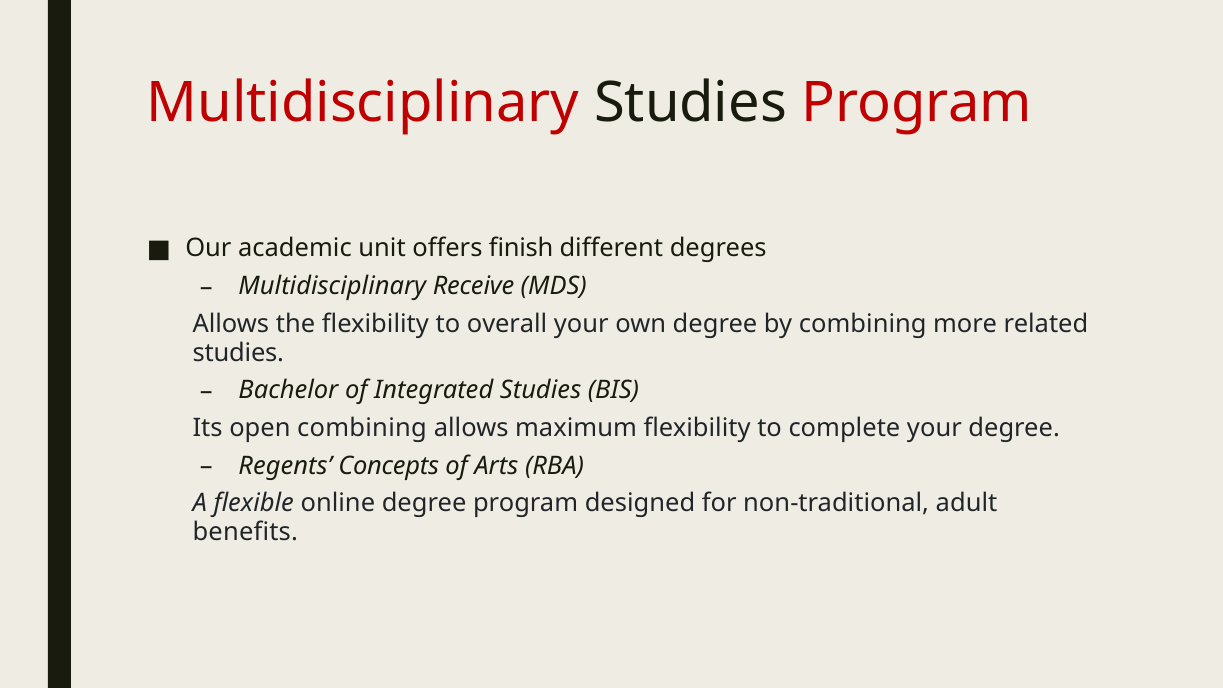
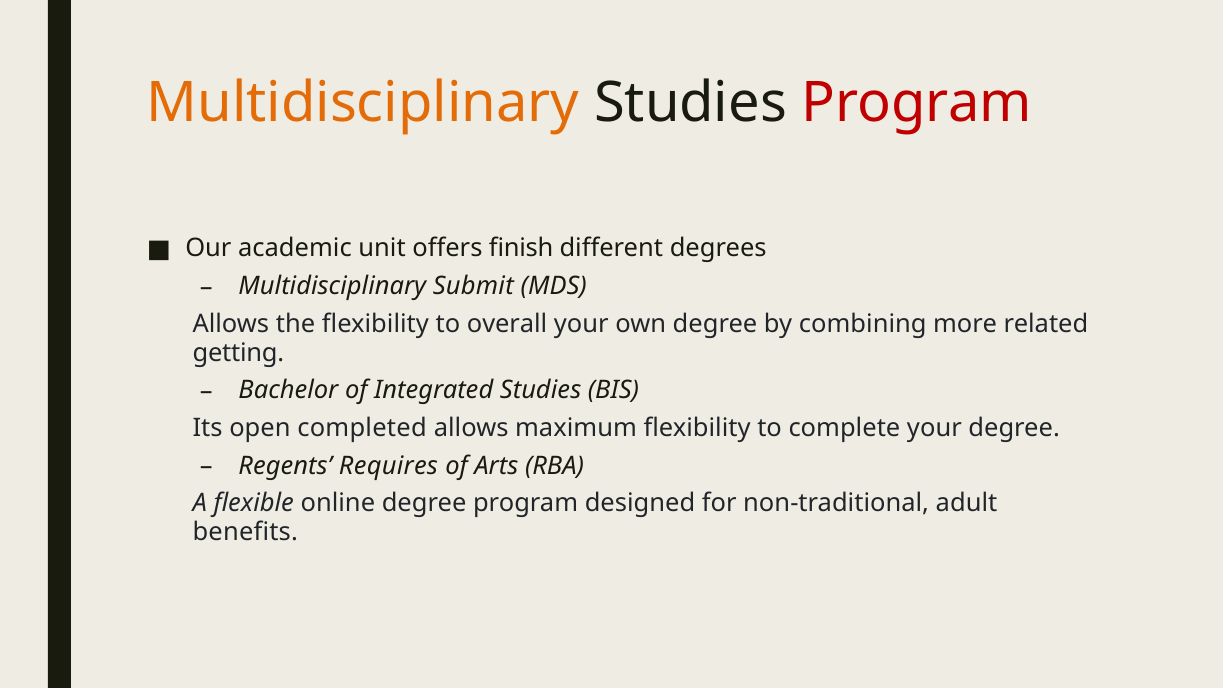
Multidisciplinary at (363, 103) colour: red -> orange
Receive: Receive -> Submit
studies at (238, 353): studies -> getting
open combining: combining -> completed
Concepts: Concepts -> Requires
